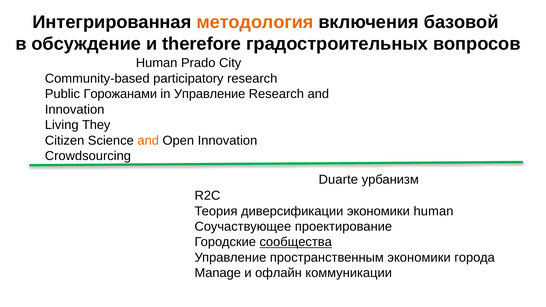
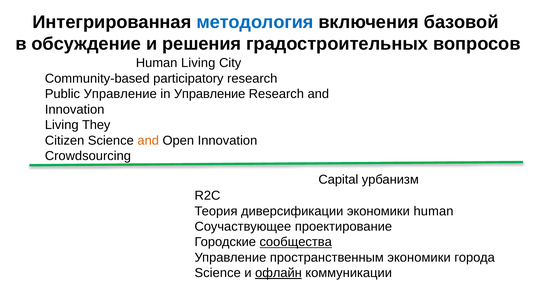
методология colour: orange -> blue
therefore: therefore -> решения
Human Prado: Prado -> Living
Public Горожанами: Горожанами -> Управление
Duarte: Duarte -> Capital
Manage at (218, 273): Manage -> Science
офлайн underline: none -> present
